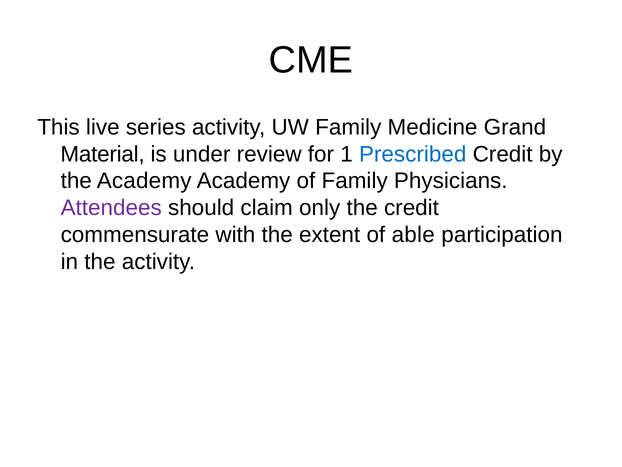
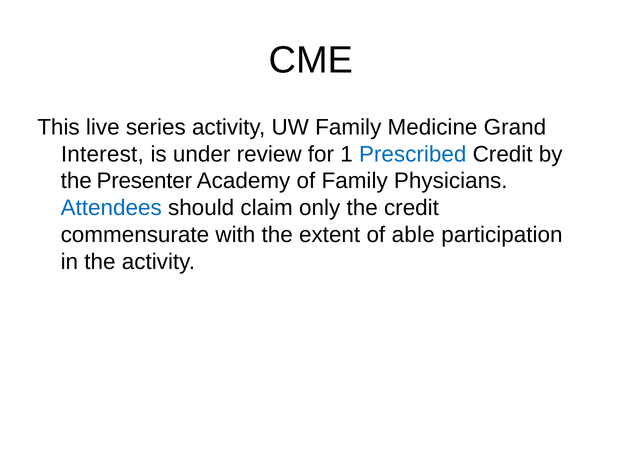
Material: Material -> Interest
the Academy: Academy -> Presenter
Attendees colour: purple -> blue
